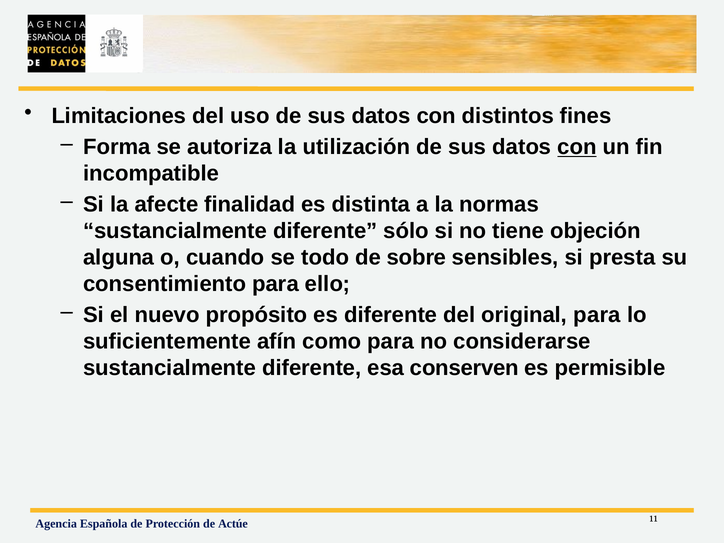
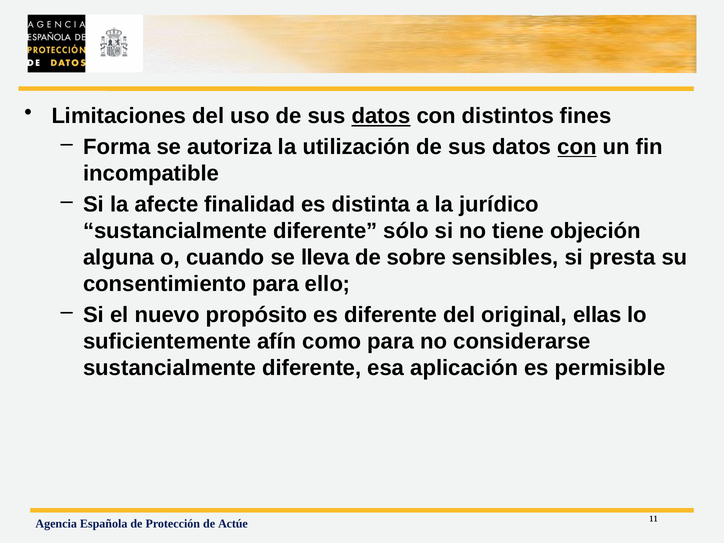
datos at (381, 116) underline: none -> present
normas: normas -> jurídico
todo: todo -> lleva
original para: para -> ellas
conserven: conserven -> aplicación
